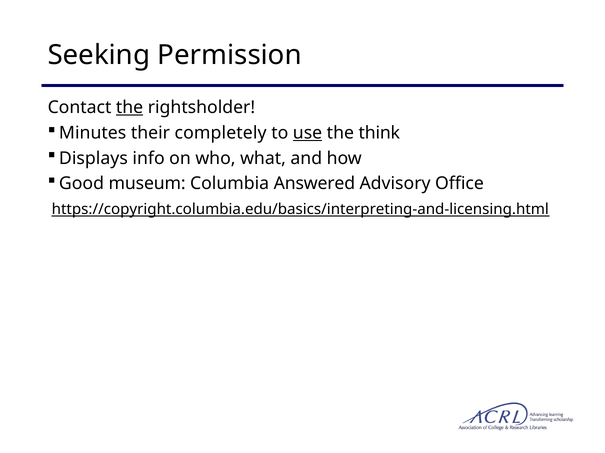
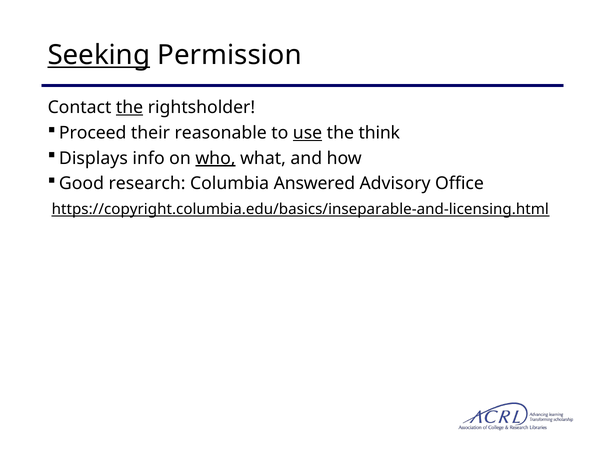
Seeking underline: none -> present
Minutes: Minutes -> Proceed
completely: completely -> reasonable
who underline: none -> present
museum: museum -> research
https://copyright.columbia.edu/basics/interpreting-and-licensing.html: https://copyright.columbia.edu/basics/interpreting-and-licensing.html -> https://copyright.columbia.edu/basics/inseparable-and-licensing.html
